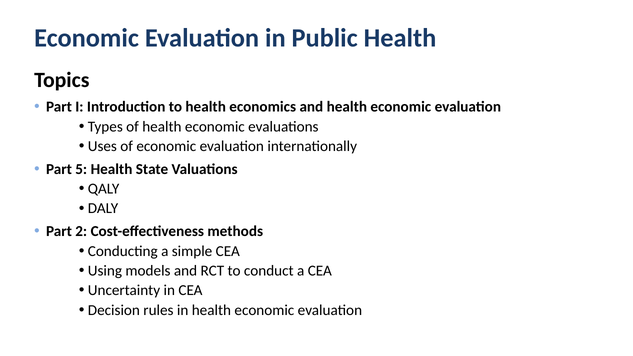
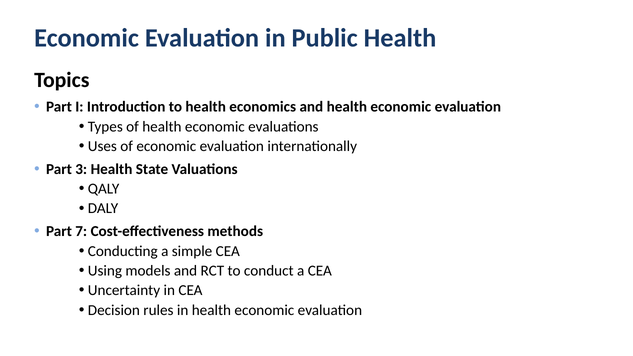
5: 5 -> 3
2: 2 -> 7
